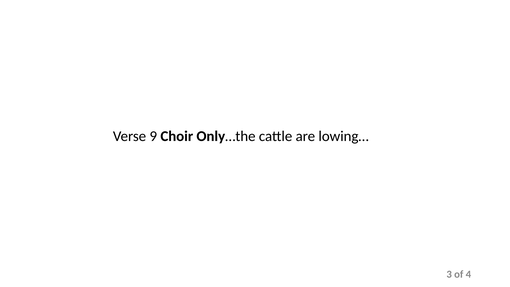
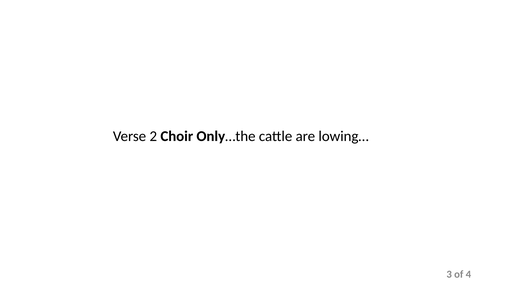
9: 9 -> 2
